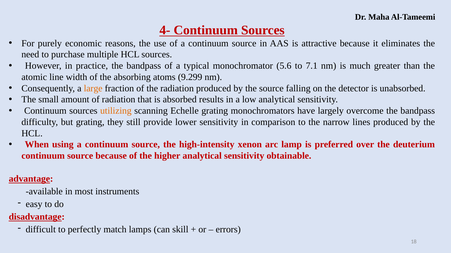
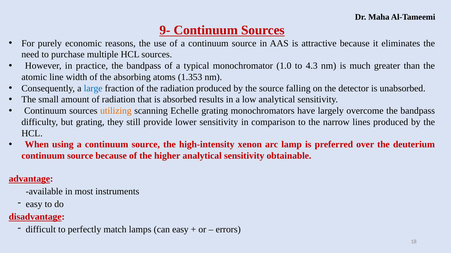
4-: 4- -> 9-
5.6: 5.6 -> 1.0
7.1: 7.1 -> 4.3
9.299: 9.299 -> 1.353
large colour: orange -> blue
can skill: skill -> easy
